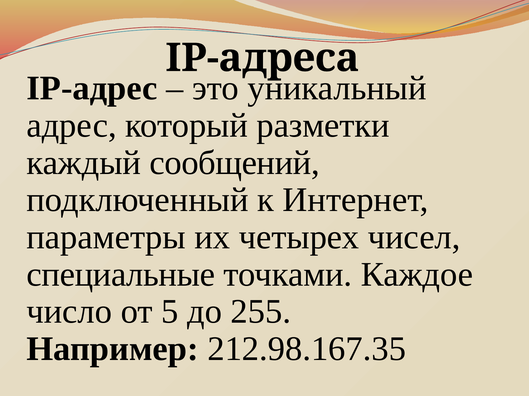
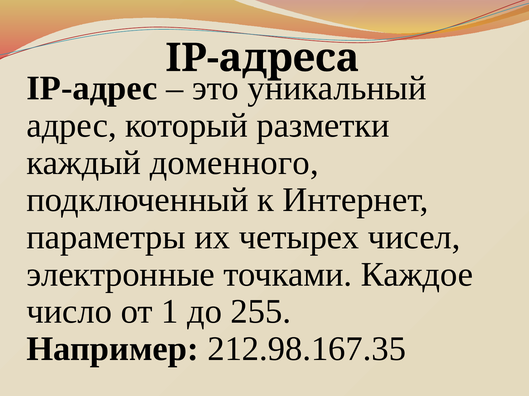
сообщений: сообщений -> доменного
специальные: специальные -> электронные
5: 5 -> 1
